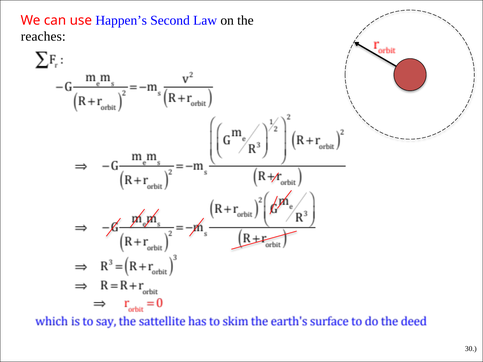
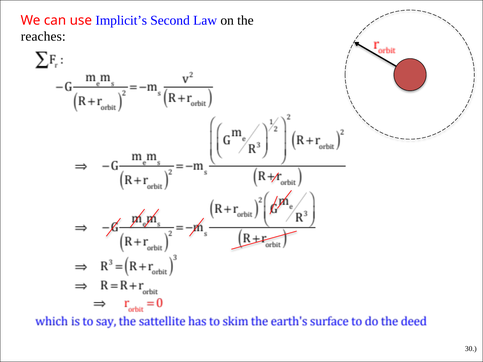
Happen’s: Happen’s -> Implicit’s
